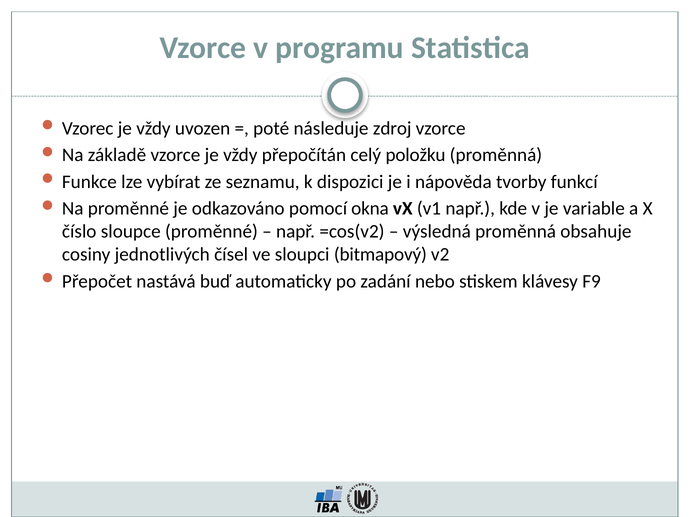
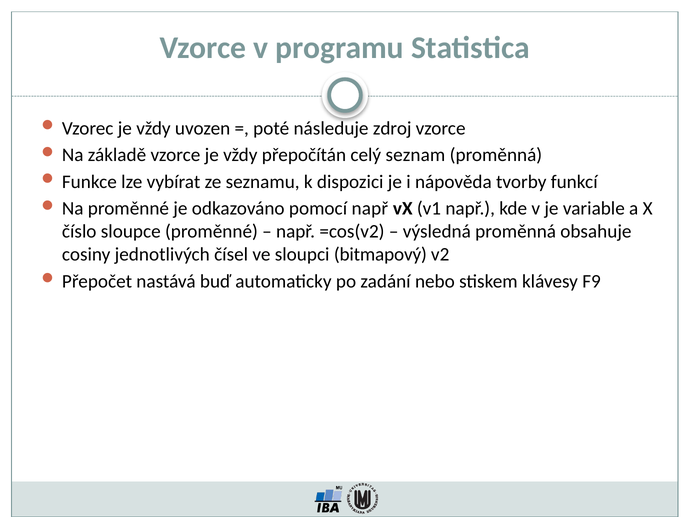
položku: položku -> seznam
pomocí okna: okna -> např
